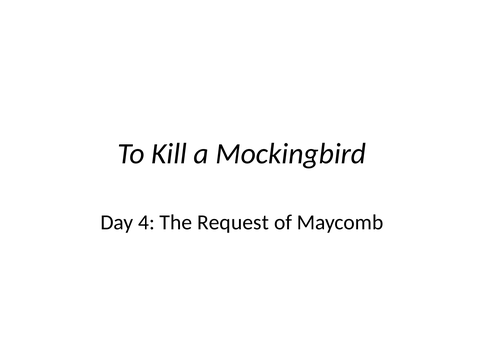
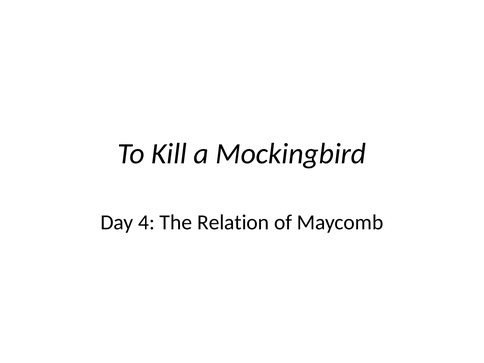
Request: Request -> Relation
